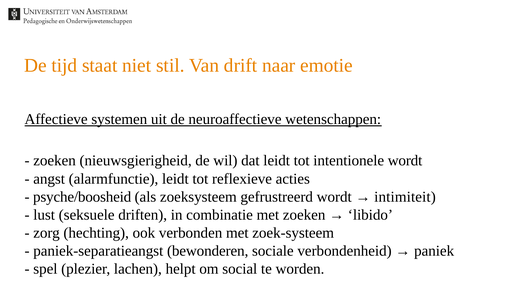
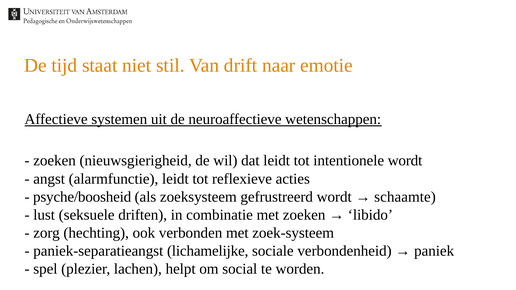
intimiteit: intimiteit -> schaamte
bewonderen: bewonderen -> lichamelijke
